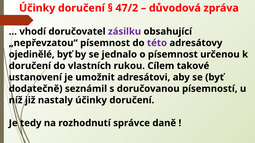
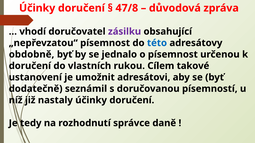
47/2: 47/2 -> 47/8
této colour: purple -> blue
ojedinělé: ojedinělé -> obdobně
